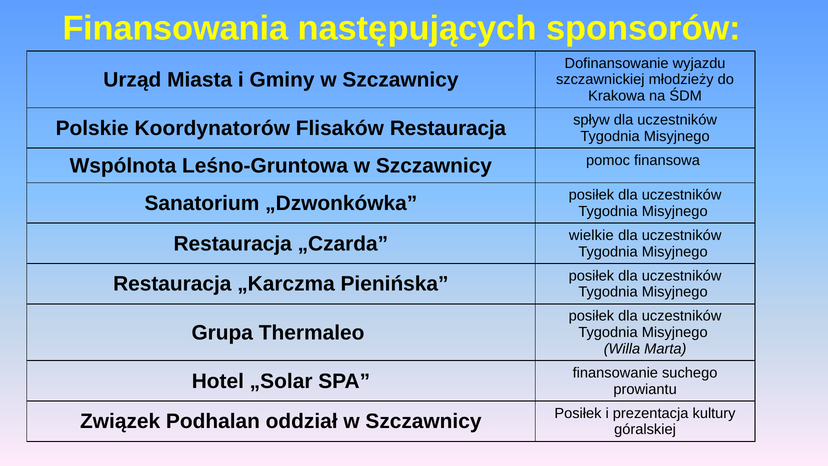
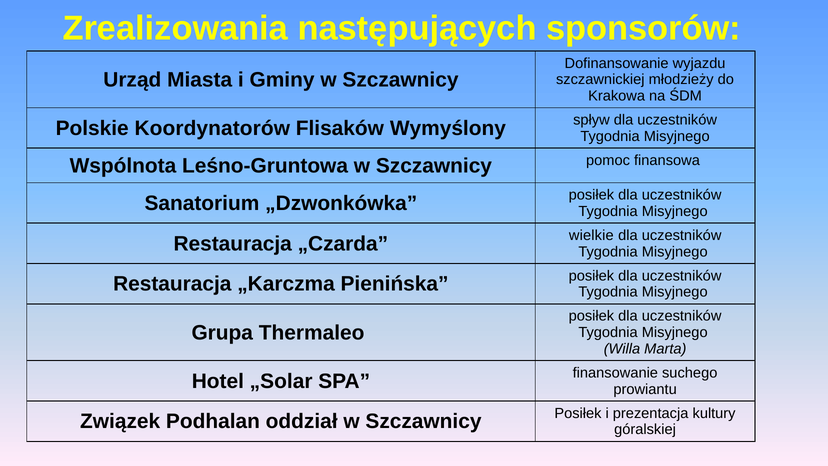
Finansowania: Finansowania -> Zrealizowania
Flisaków Restauracja: Restauracja -> Wymyślony
